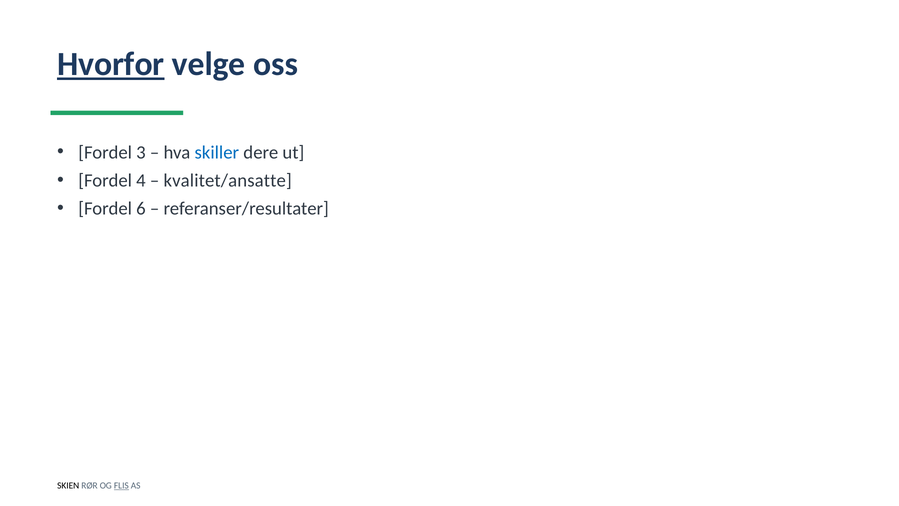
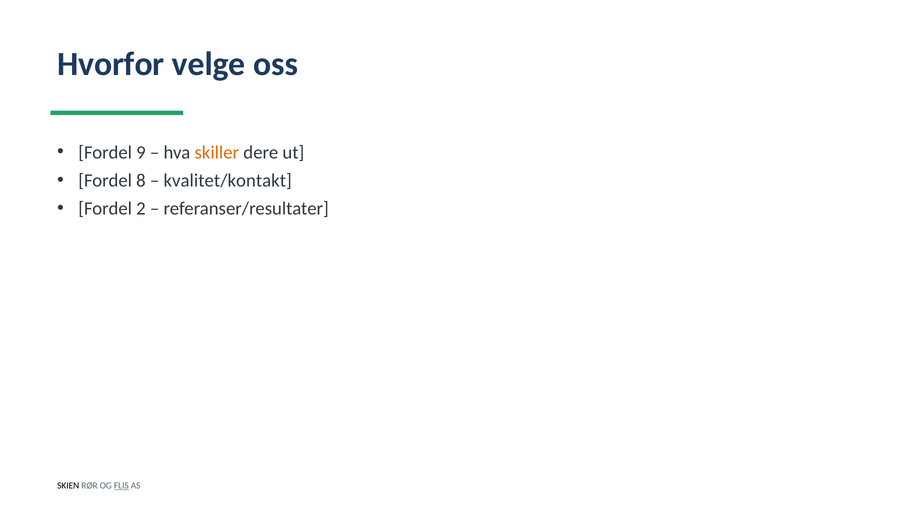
Hvorfor underline: present -> none
3: 3 -> 9
skiller colour: blue -> orange
4: 4 -> 8
kvalitet/ansatte: kvalitet/ansatte -> kvalitet/kontakt
6: 6 -> 2
